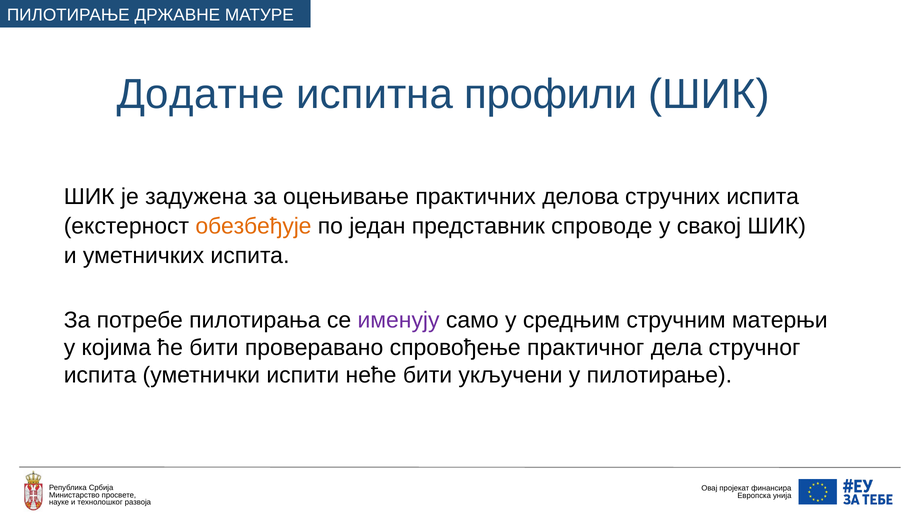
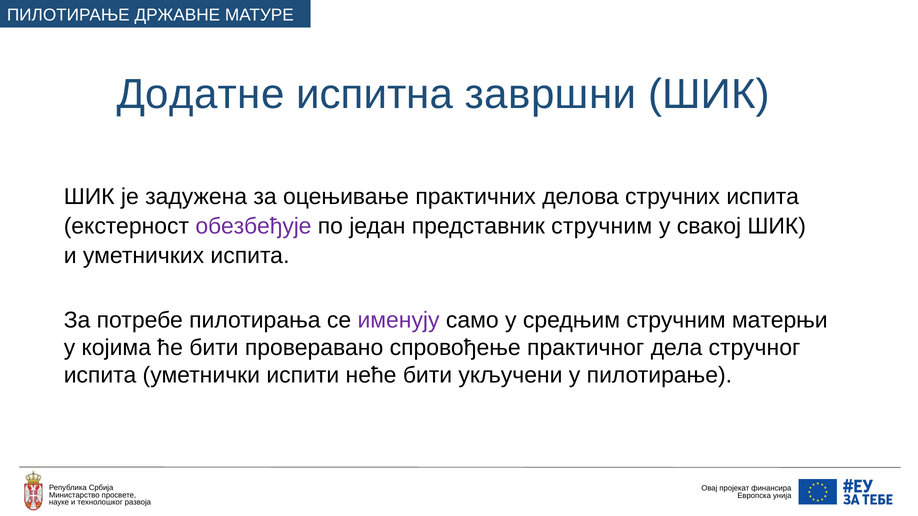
профили: профили -> завршни
обезбеђује colour: orange -> purple
представник спроводе: спроводе -> стручним
